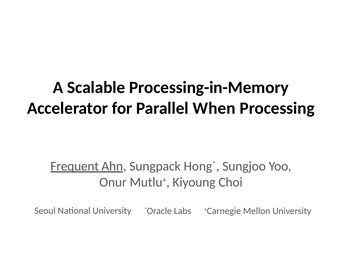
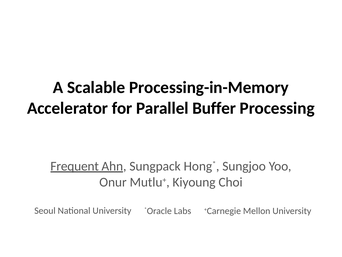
When: When -> Buffer
